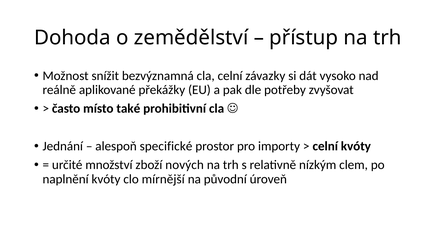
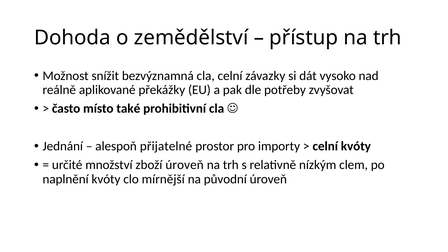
specifické: specifické -> přijatelné
zboží nových: nových -> úroveň
